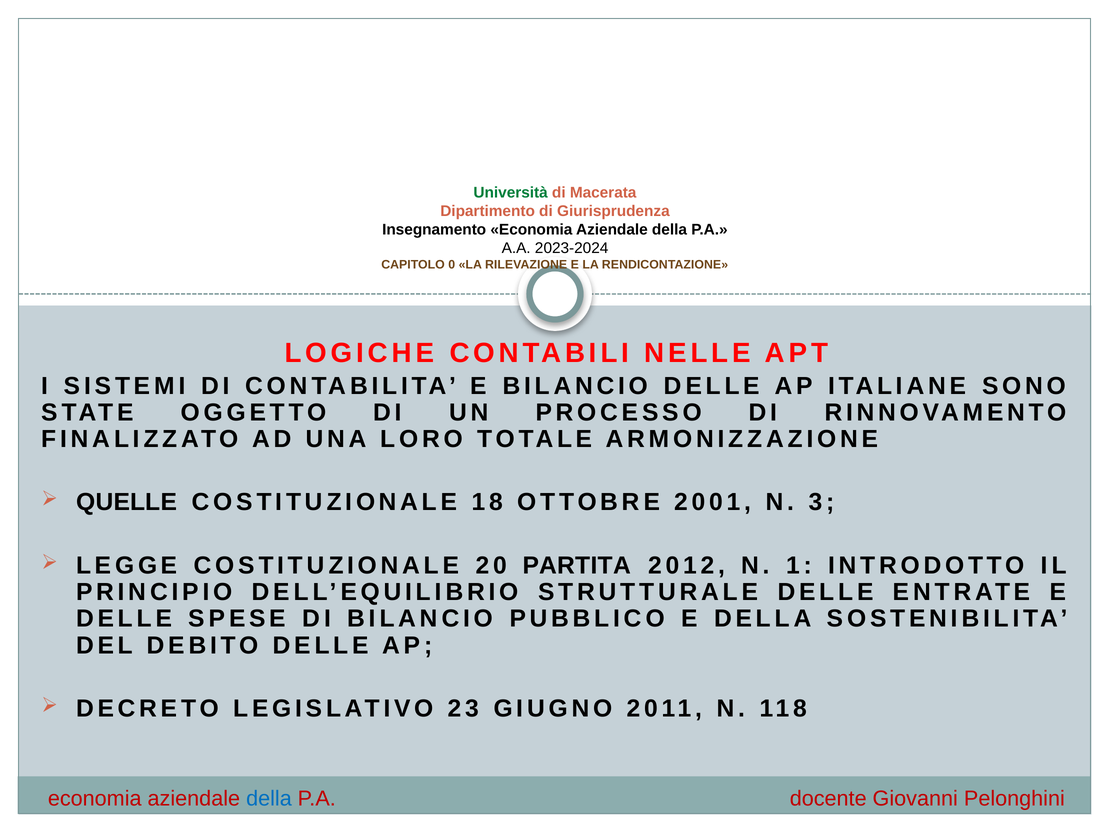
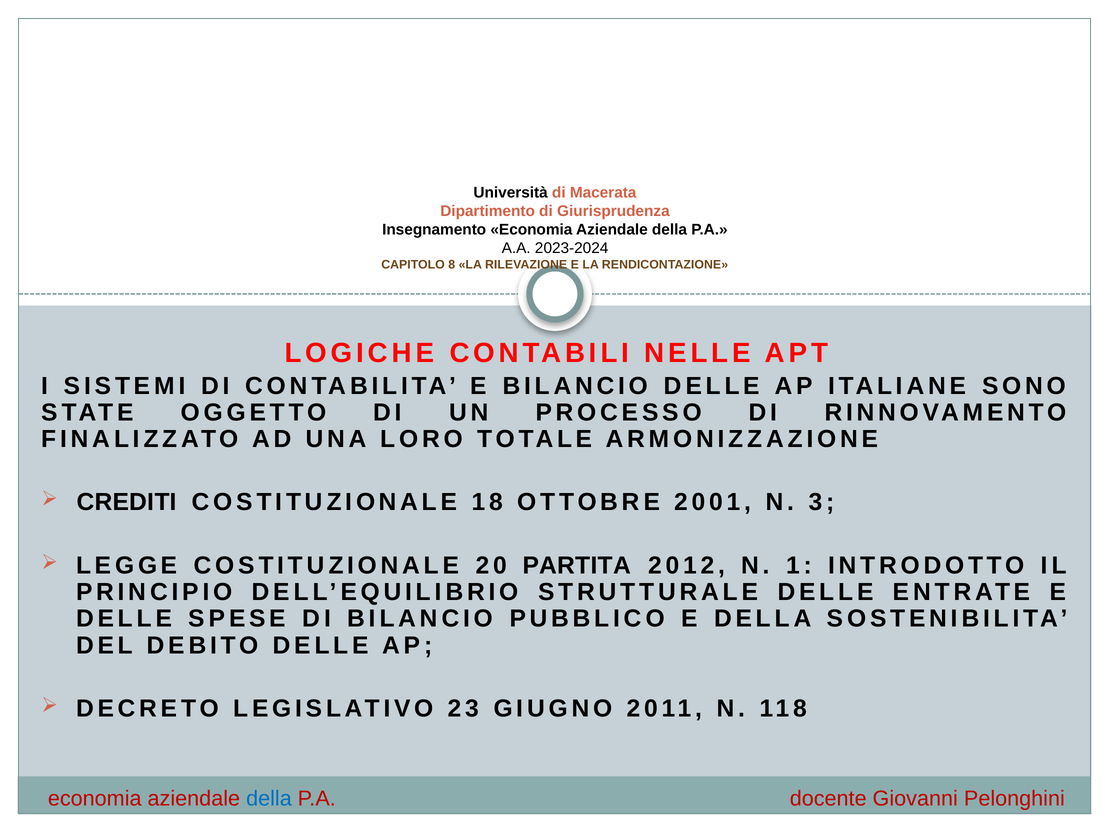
Università colour: green -> black
0: 0 -> 8
QUELLE: QUELLE -> CREDITI
